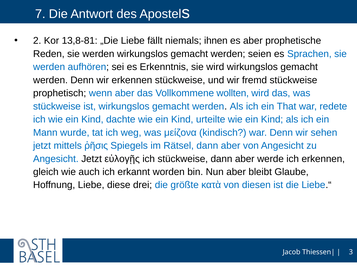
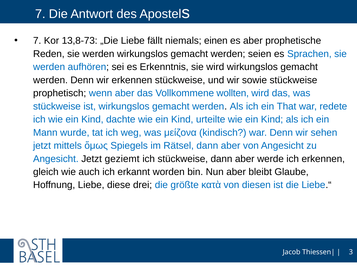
2 at (37, 41): 2 -> 7
13,8-81: 13,8-81 -> 13,8-73
ihnen: ihnen -> einen
fremd: fremd -> sowie
ῥῆσις: ῥῆσις -> ὅμως
εὐλογῇς: εὐλογῇς -> geziemt
